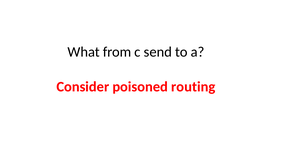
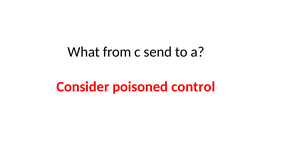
routing: routing -> control
